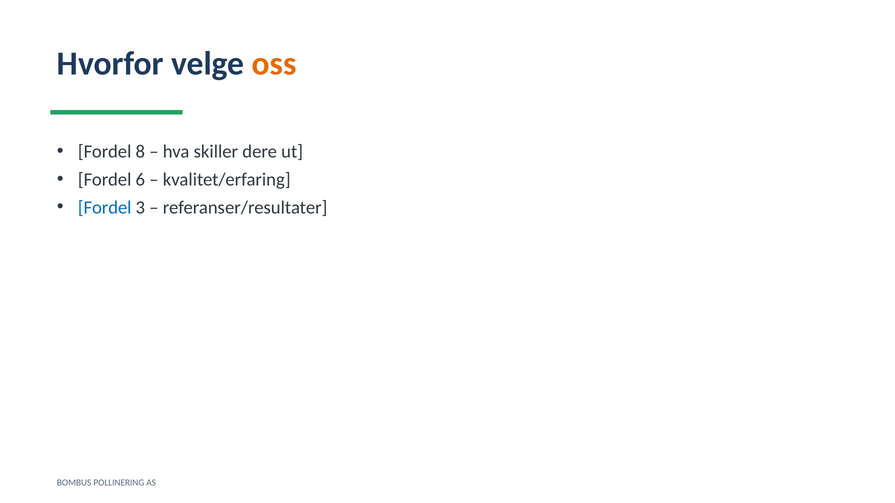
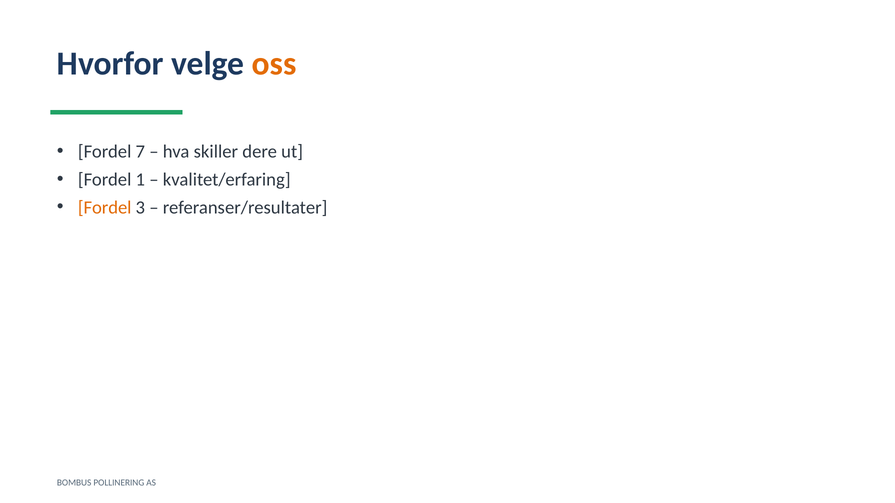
8: 8 -> 7
6: 6 -> 1
Fordel at (105, 208) colour: blue -> orange
